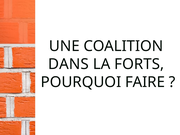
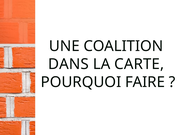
FORTS: FORTS -> CARTE
